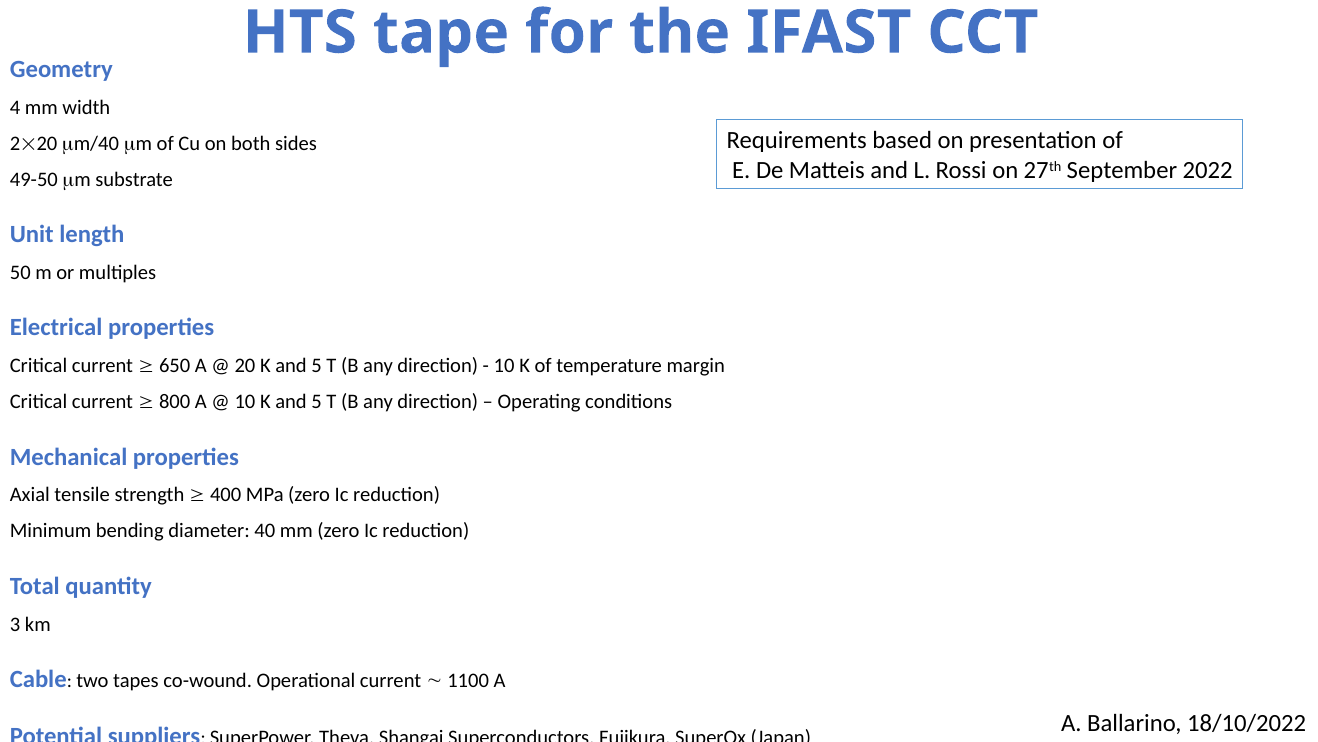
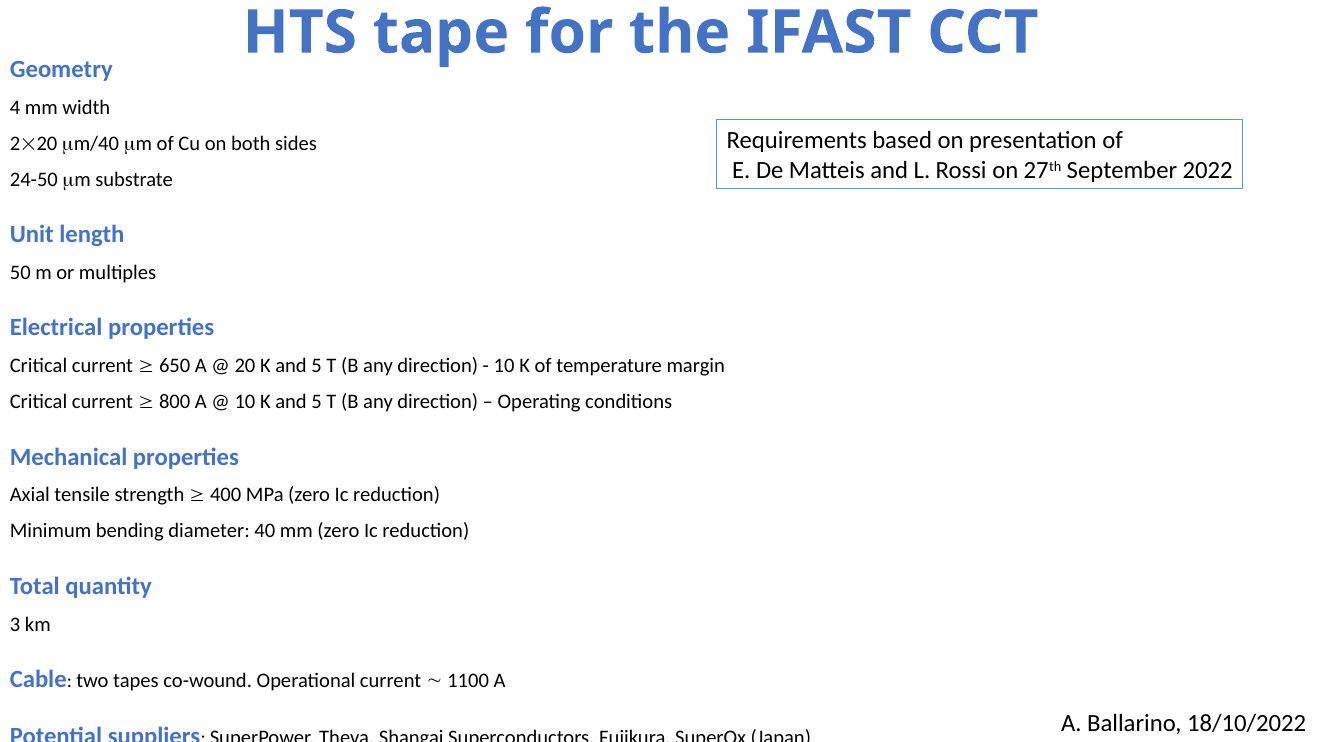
49-50: 49-50 -> 24-50
